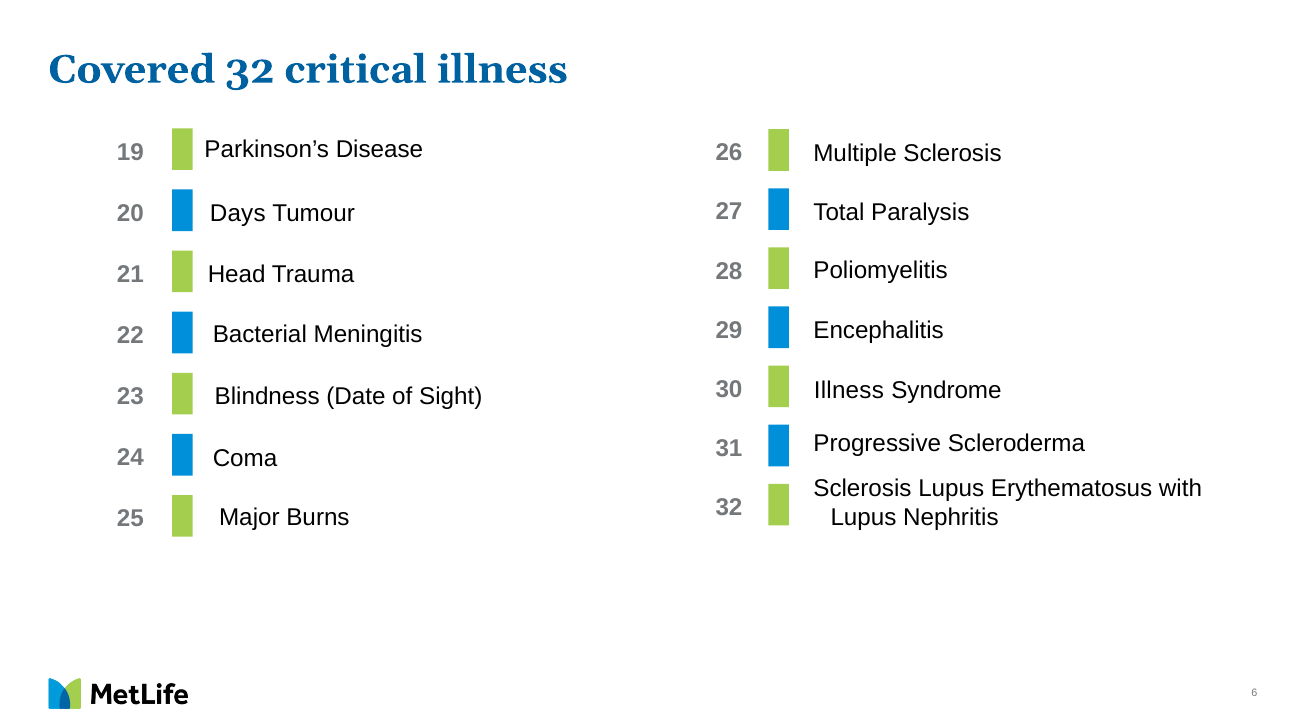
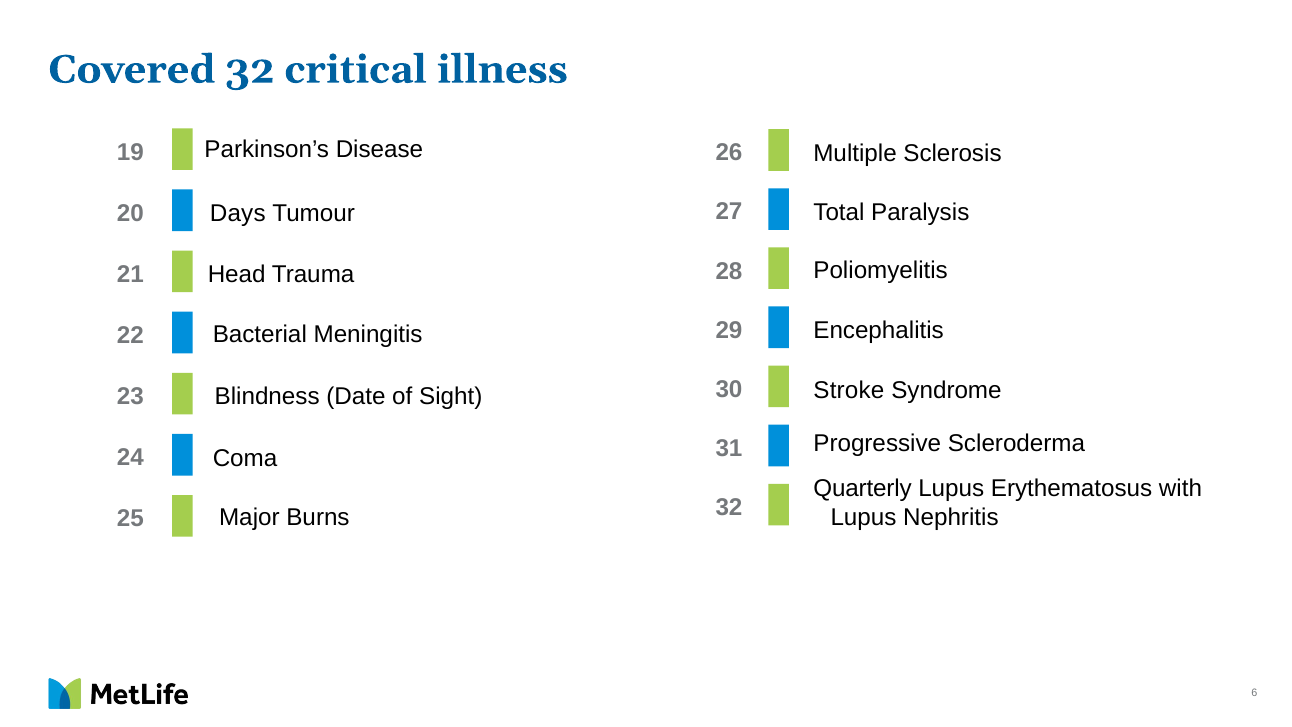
Illness at (849, 391): Illness -> Stroke
Sclerosis at (862, 488): Sclerosis -> Quarterly
